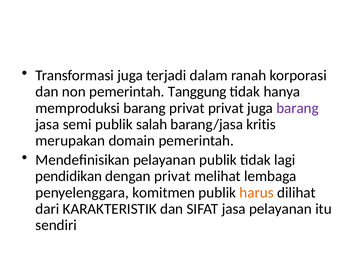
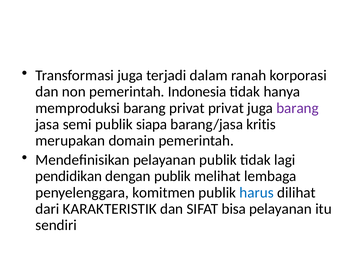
Tanggung: Tanggung -> Indonesia
salah: salah -> siapa
dengan privat: privat -> publik
harus colour: orange -> blue
SIFAT jasa: jasa -> bisa
